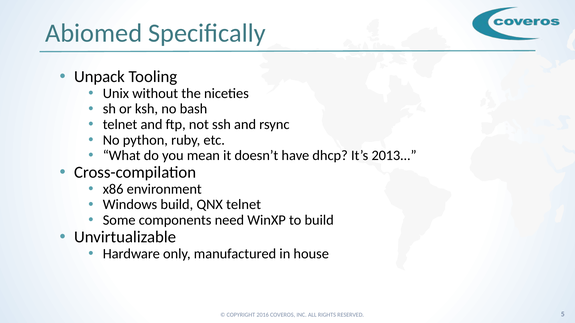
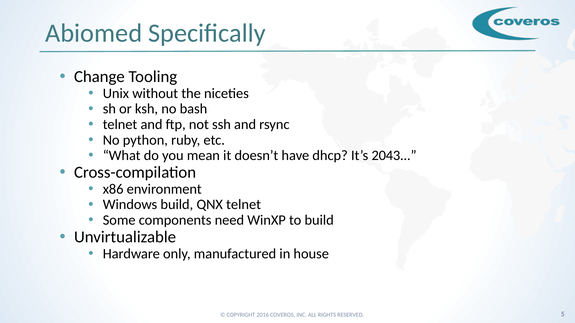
Unpack: Unpack -> Change
2013: 2013 -> 2043
